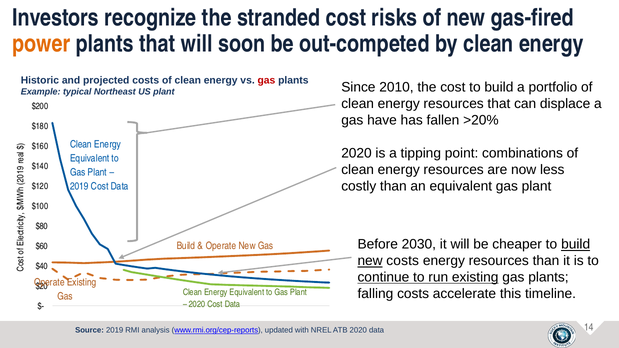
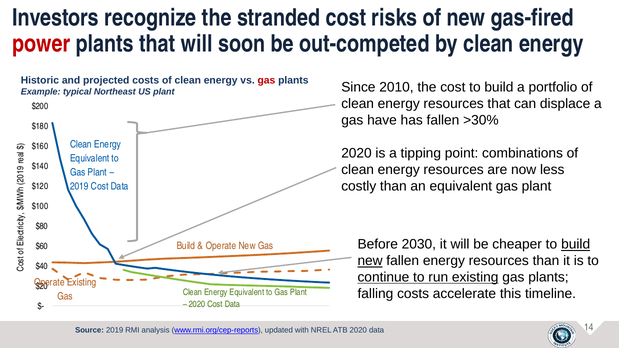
power colour: orange -> red
>20%: >20% -> >30%
new costs: costs -> fallen
